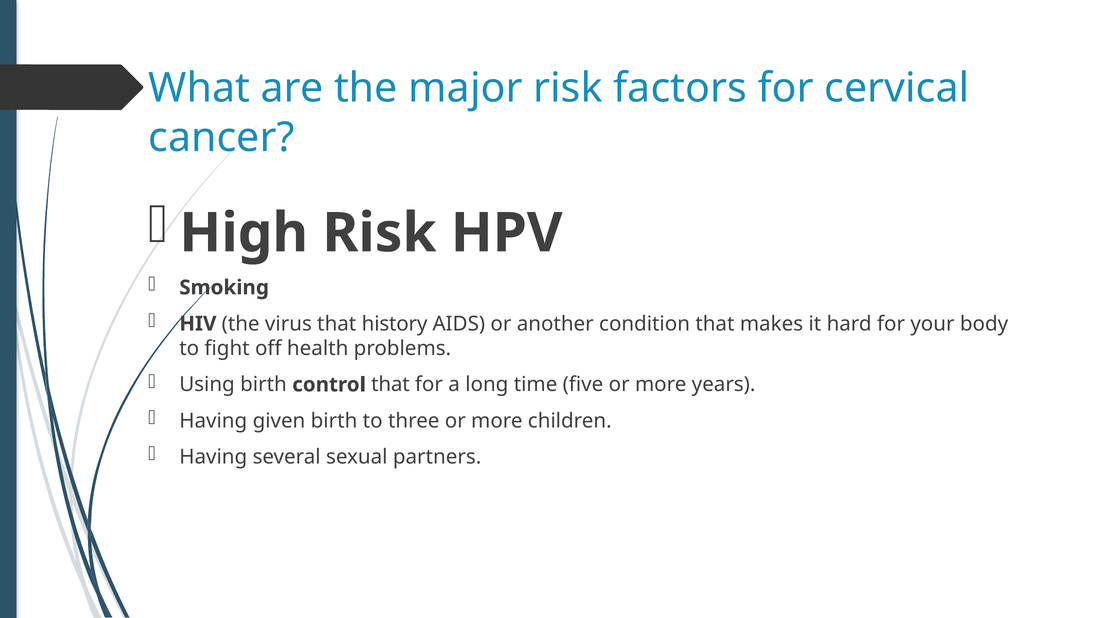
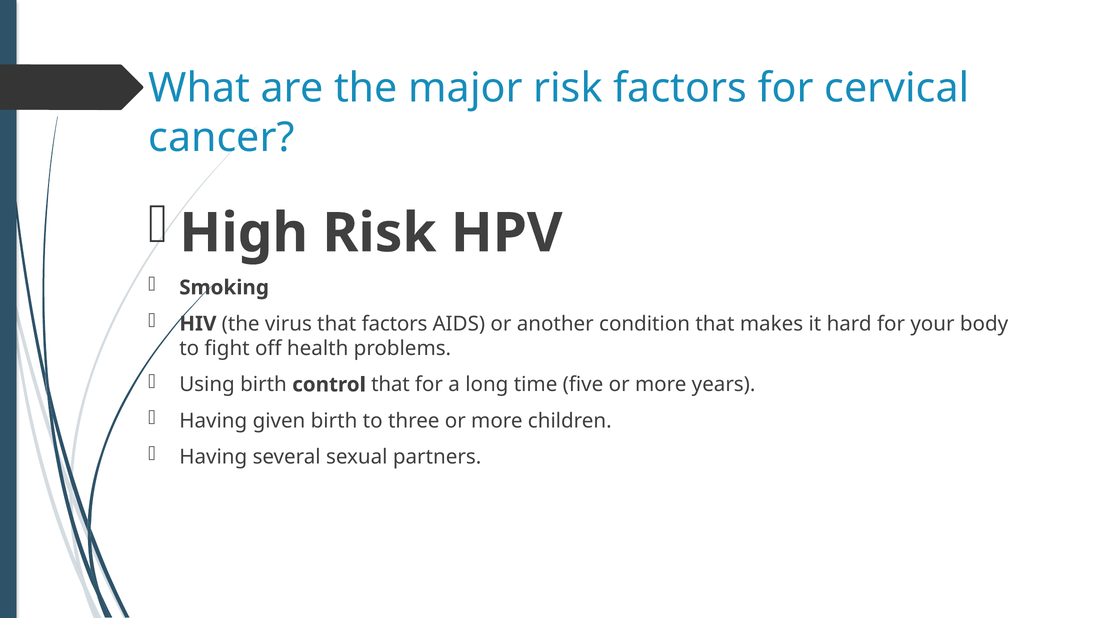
that history: history -> factors
